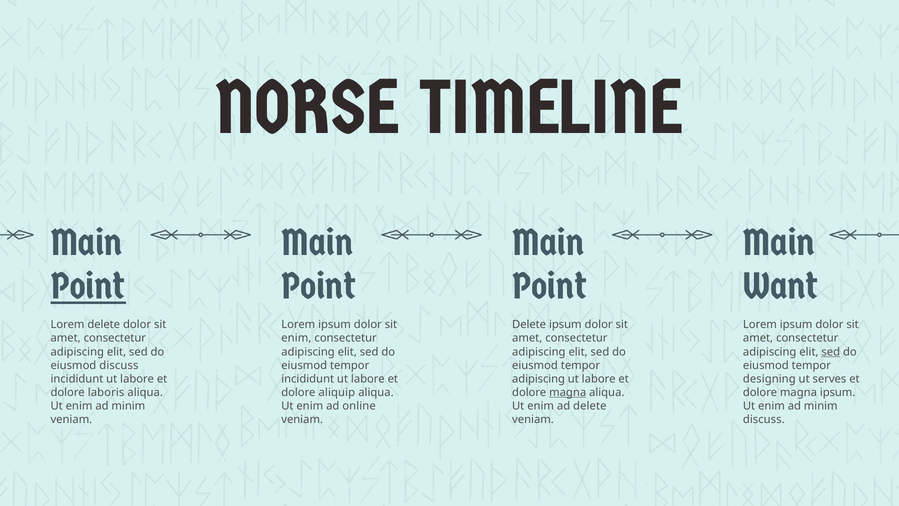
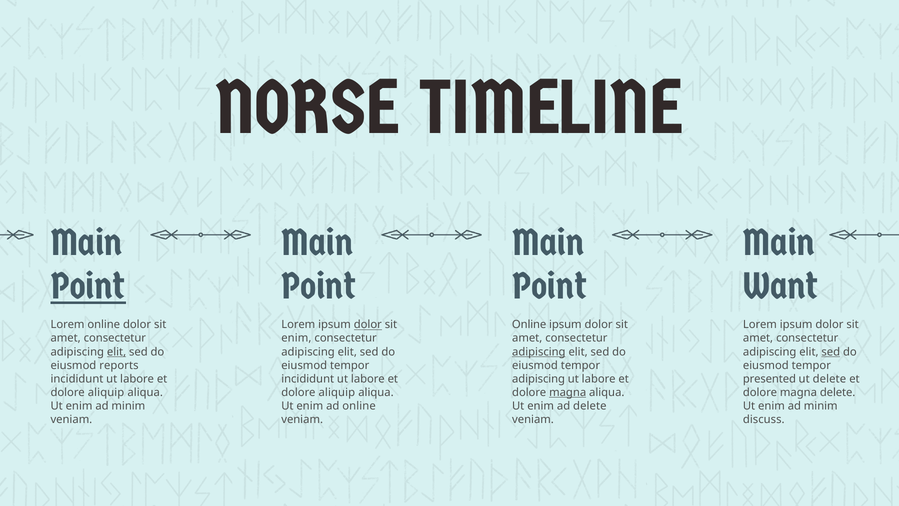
Lorem delete: delete -> online
dolor at (368, 325) underline: none -> present
Delete at (529, 325): Delete -> Online
elit at (117, 352) underline: none -> present
adipiscing at (539, 352) underline: none -> present
eiusmod discuss: discuss -> reports
designing: designing -> presented
ut serves: serves -> delete
laboris at (106, 392): laboris -> aliquip
magna ipsum: ipsum -> delete
